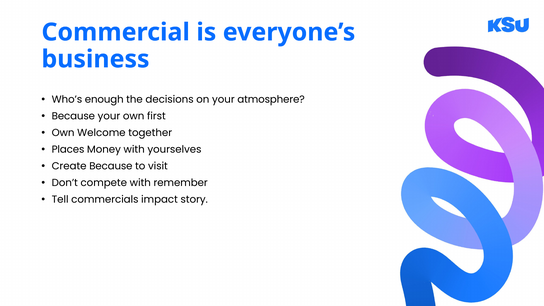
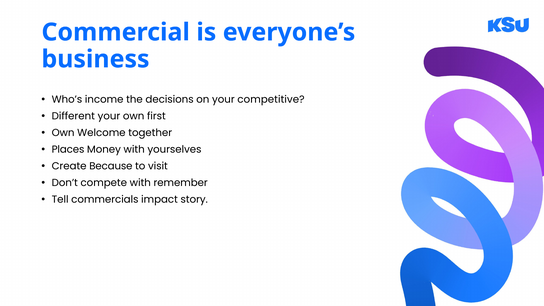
enough: enough -> income
atmosphere: atmosphere -> competitive
Because at (73, 116): Because -> Different
